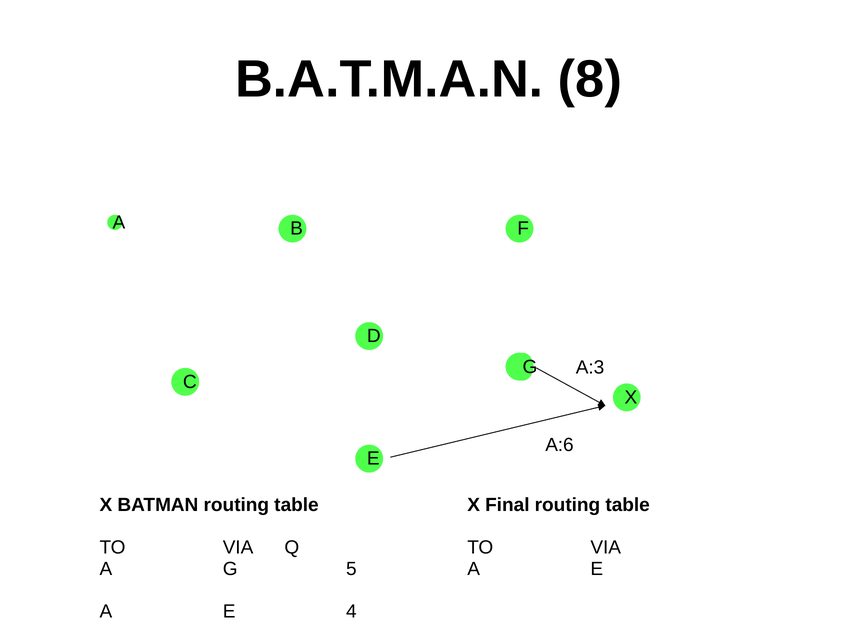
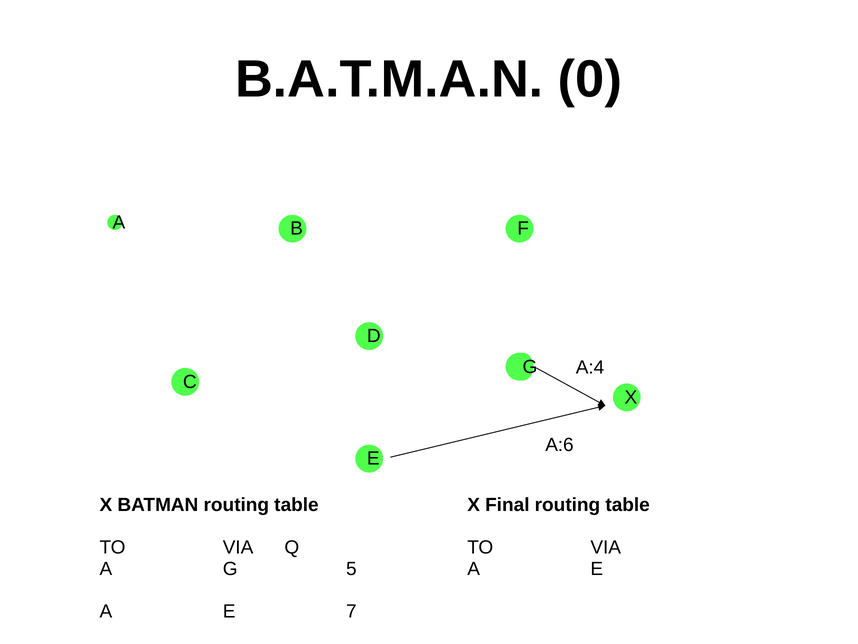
8: 8 -> 0
A:3: A:3 -> A:4
4: 4 -> 7
